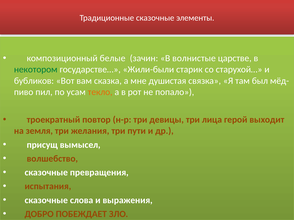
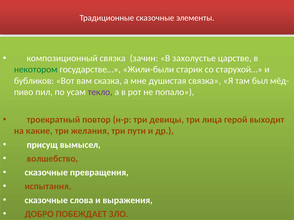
композиционный белые: белые -> связка
волнистые: волнистые -> захолустье
текло colour: orange -> purple
земля: земля -> какие
